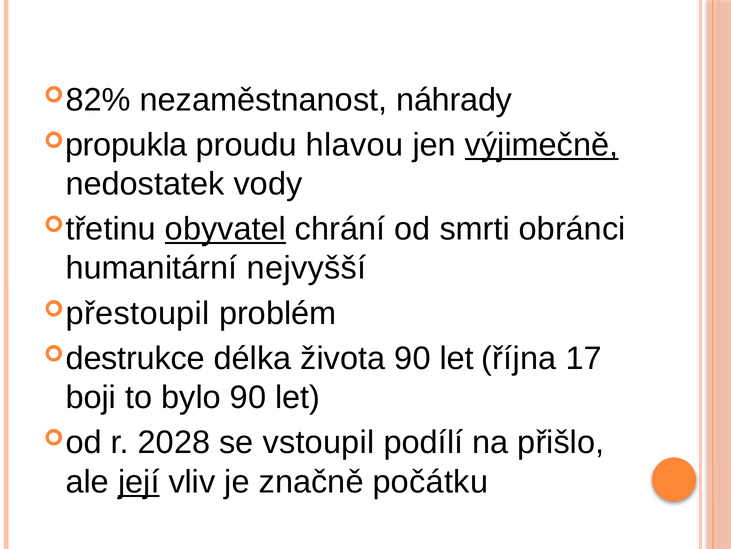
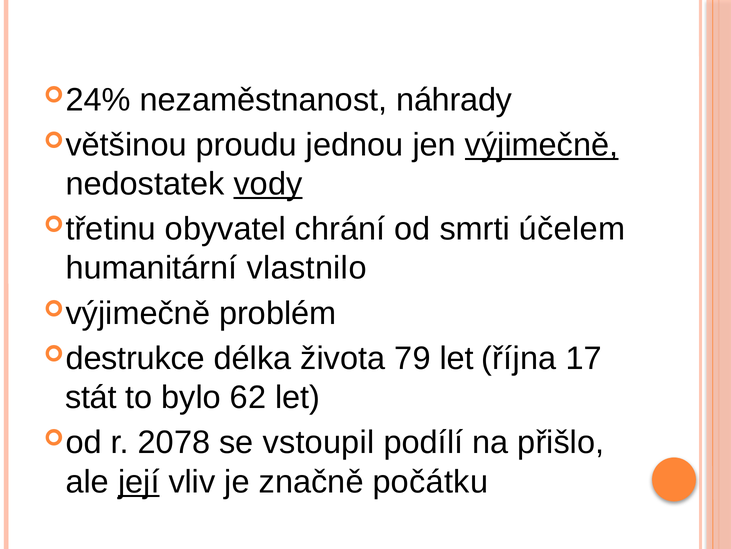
82%: 82% -> 24%
propukla: propukla -> většinou
hlavou: hlavou -> jednou
vody underline: none -> present
obyvatel underline: present -> none
obránci: obránci -> účelem
nejvyšší: nejvyšší -> vlastnilo
přestoupil at (138, 313): přestoupil -> výjimečně
života 90: 90 -> 79
boji: boji -> stát
bylo 90: 90 -> 62
2028: 2028 -> 2078
